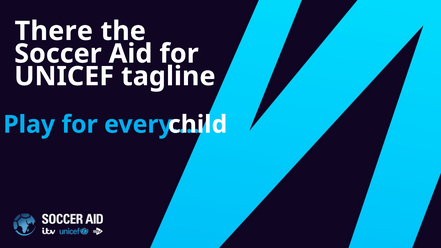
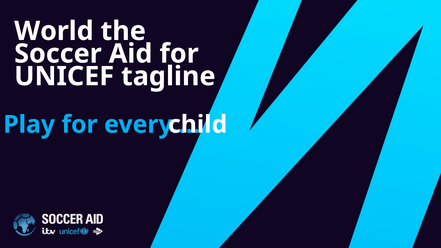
There: There -> World
